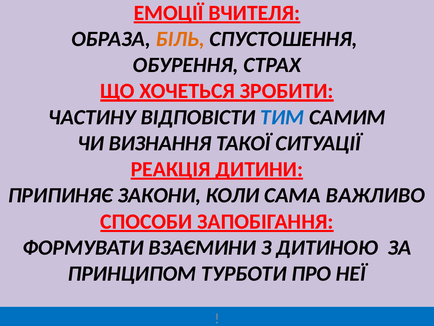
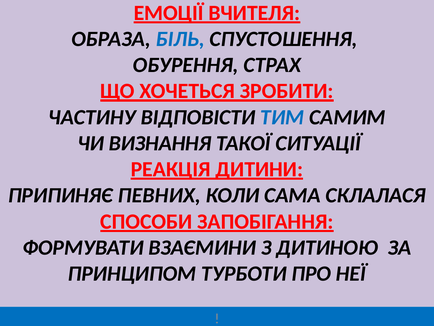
БІЛЬ colour: orange -> blue
ЗАКОНИ: ЗАКОНИ -> ПЕВНИХ
ВАЖЛИВО: ВАЖЛИВО -> СКЛАЛАСЯ
